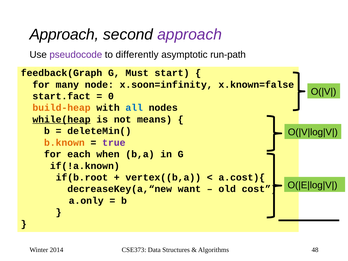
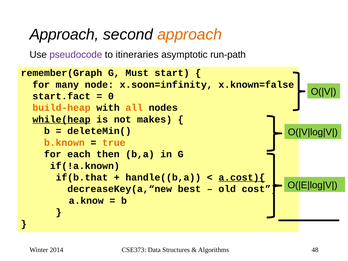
approach at (190, 34) colour: purple -> orange
differently: differently -> itineraries
feedback(Graph: feedback(Graph -> remember(Graph
all colour: blue -> orange
means: means -> makes
true colour: purple -> orange
when: when -> then
if(b.root: if(b.root -> if(b.that
vertex((b,a: vertex((b,a -> handle((b,a
a.cost){ underline: none -> present
want: want -> best
a.only: a.only -> a.know
